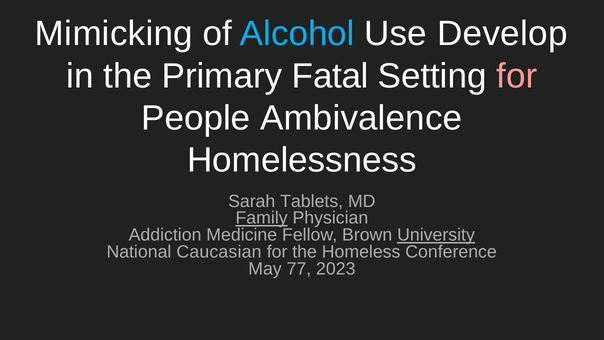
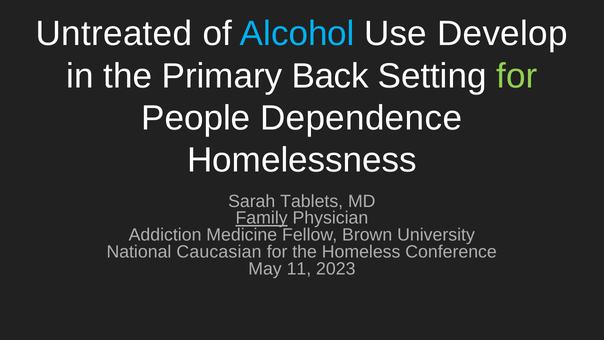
Mimicking: Mimicking -> Untreated
Fatal: Fatal -> Back
for at (517, 76) colour: pink -> light green
Ambivalence: Ambivalence -> Dependence
University underline: present -> none
77: 77 -> 11
